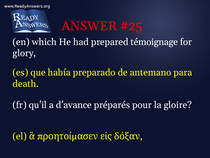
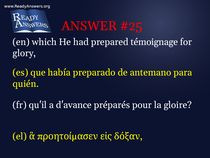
death: death -> quién
